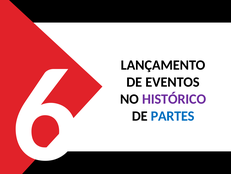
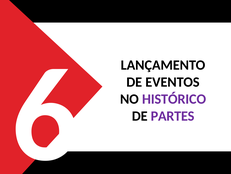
PARTES colour: blue -> purple
